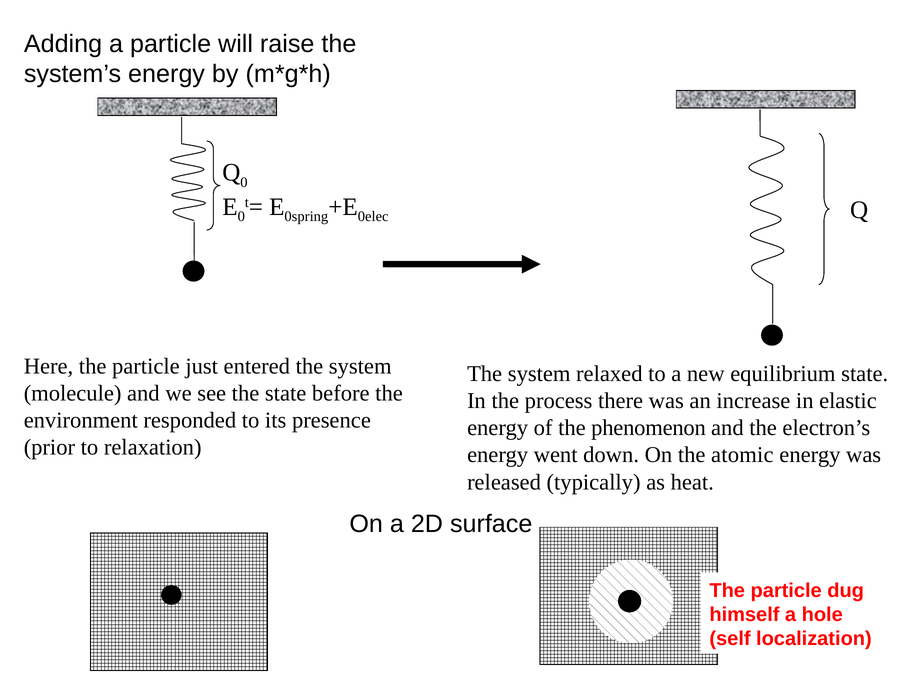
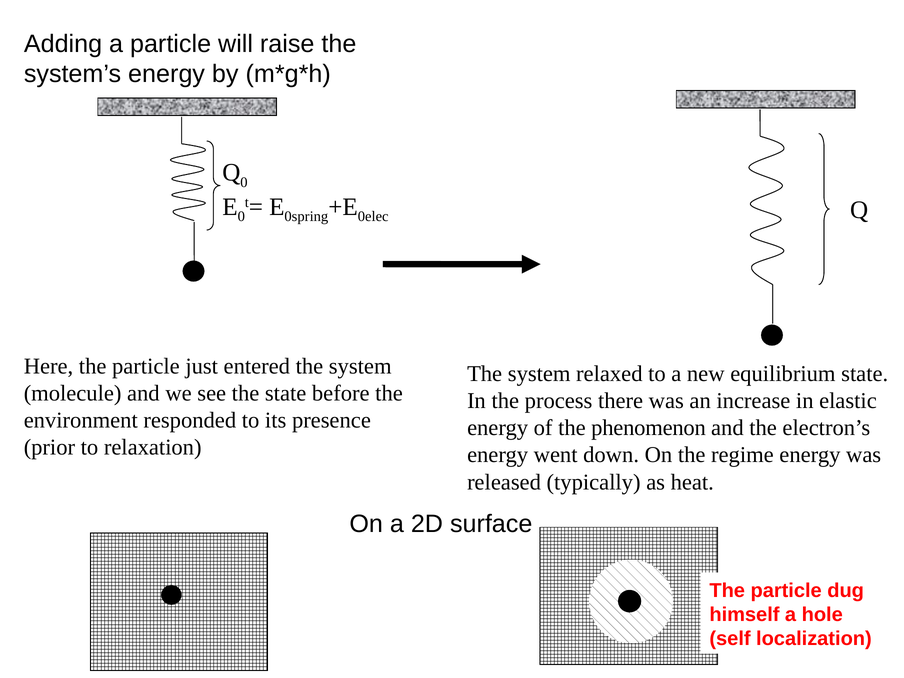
atomic: atomic -> regime
